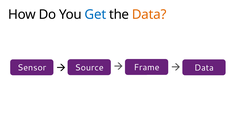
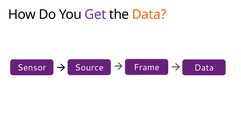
Get colour: blue -> purple
